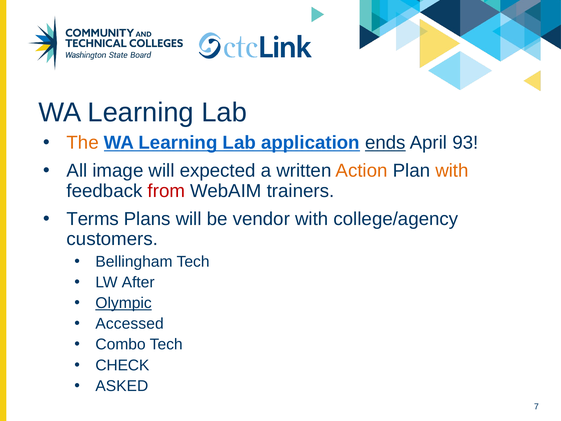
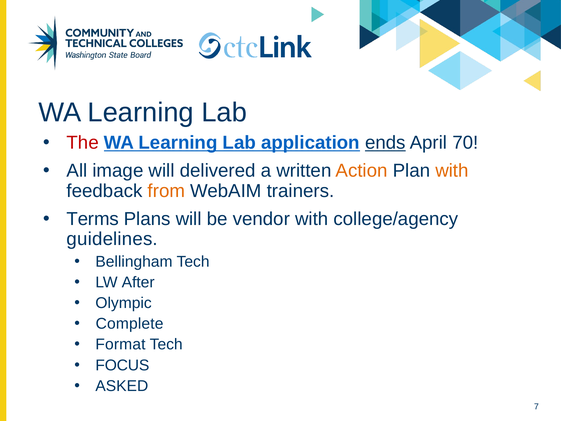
The colour: orange -> red
93: 93 -> 70
expected: expected -> delivered
from colour: red -> orange
customers: customers -> guidelines
Olympic underline: present -> none
Accessed: Accessed -> Complete
Combo: Combo -> Format
CHECK: CHECK -> FOCUS
